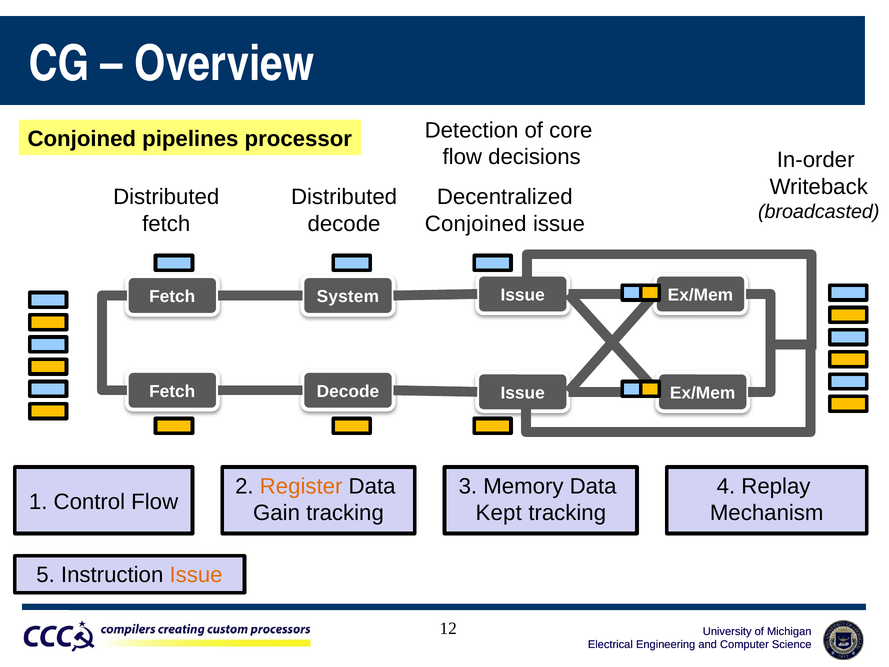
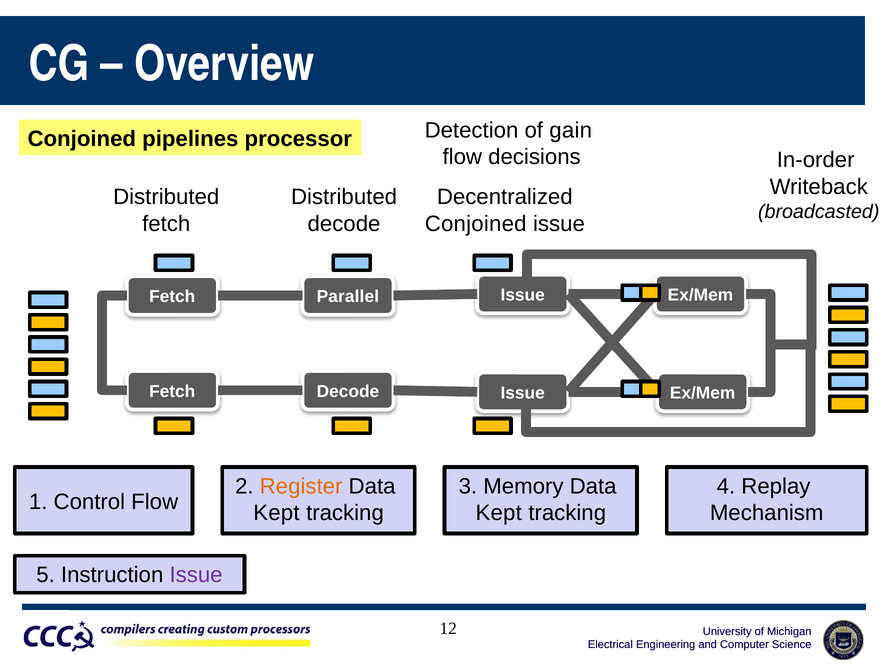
core: core -> gain
System: System -> Parallel
Gain at (277, 513): Gain -> Kept
Issue at (196, 575) colour: orange -> purple
